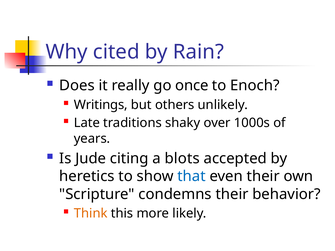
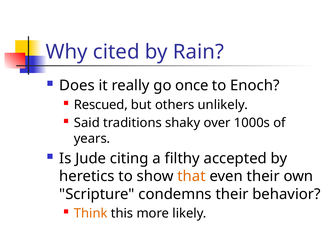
Writings: Writings -> Rescued
Late: Late -> Said
blots: blots -> filthy
that colour: blue -> orange
